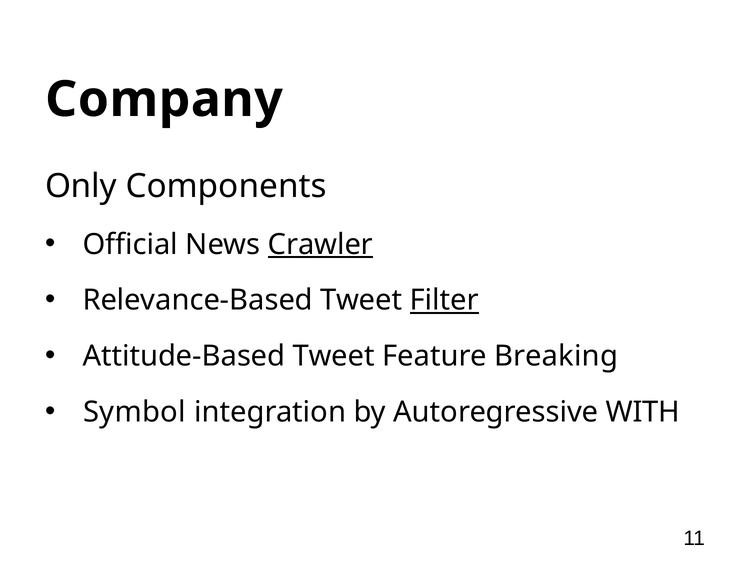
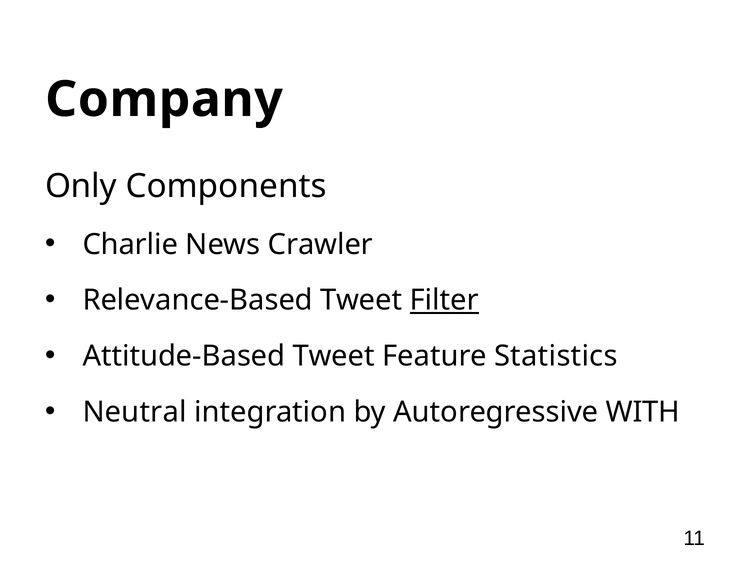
Official: Official -> Charlie
Crawler underline: present -> none
Breaking: Breaking -> Statistics
Symbol: Symbol -> Neutral
